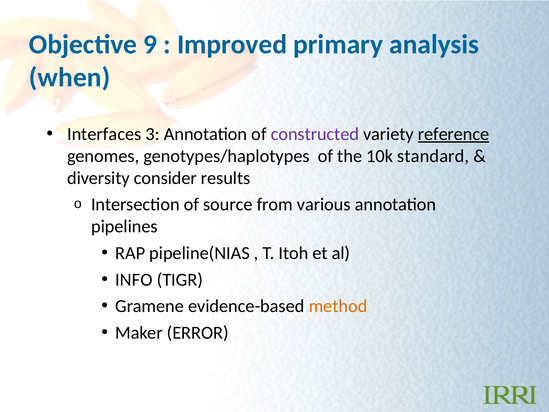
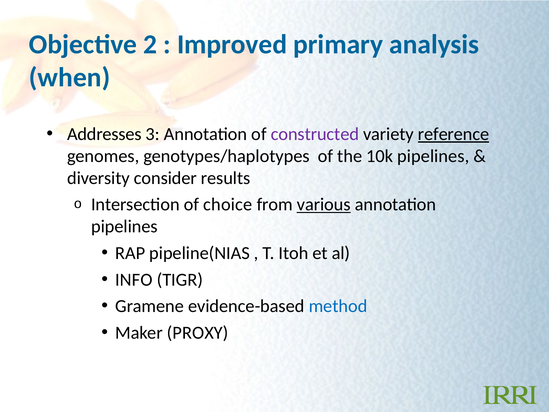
9: 9 -> 2
Interfaces: Interfaces -> Addresses
10k standard: standard -> pipelines
source: source -> choice
various underline: none -> present
method colour: orange -> blue
ERROR: ERROR -> PROXY
